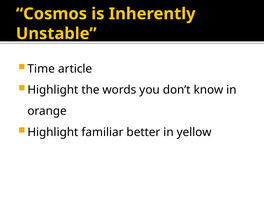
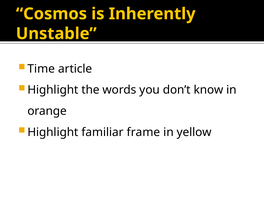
better: better -> frame
